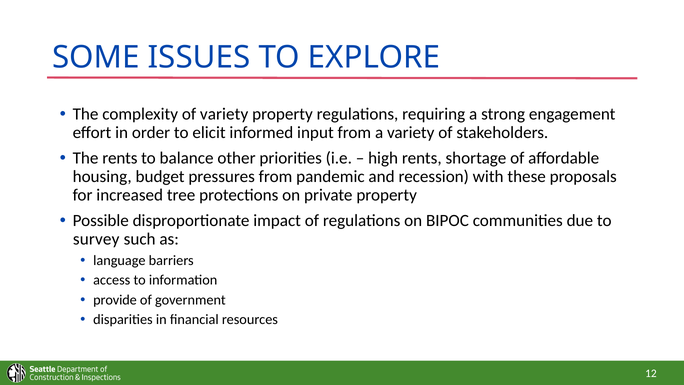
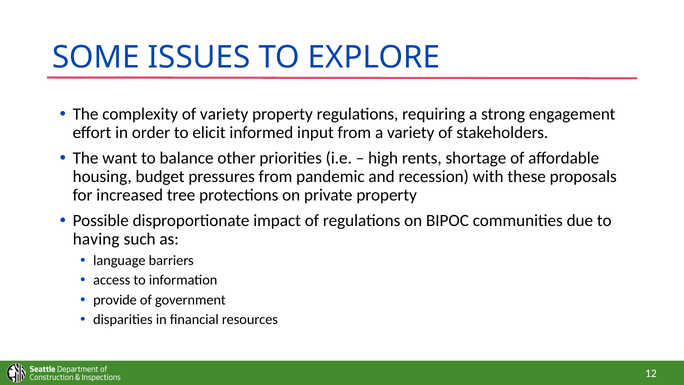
The rents: rents -> want
survey: survey -> having
